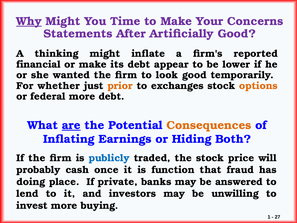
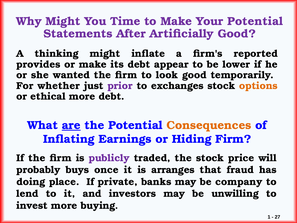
Why underline: present -> none
Your Concerns: Concerns -> Potential
financial: financial -> provides
prior colour: orange -> purple
federal: federal -> ethical
Hiding Both: Both -> Firm
publicly colour: blue -> purple
cash: cash -> buys
function: function -> arranges
answered: answered -> company
